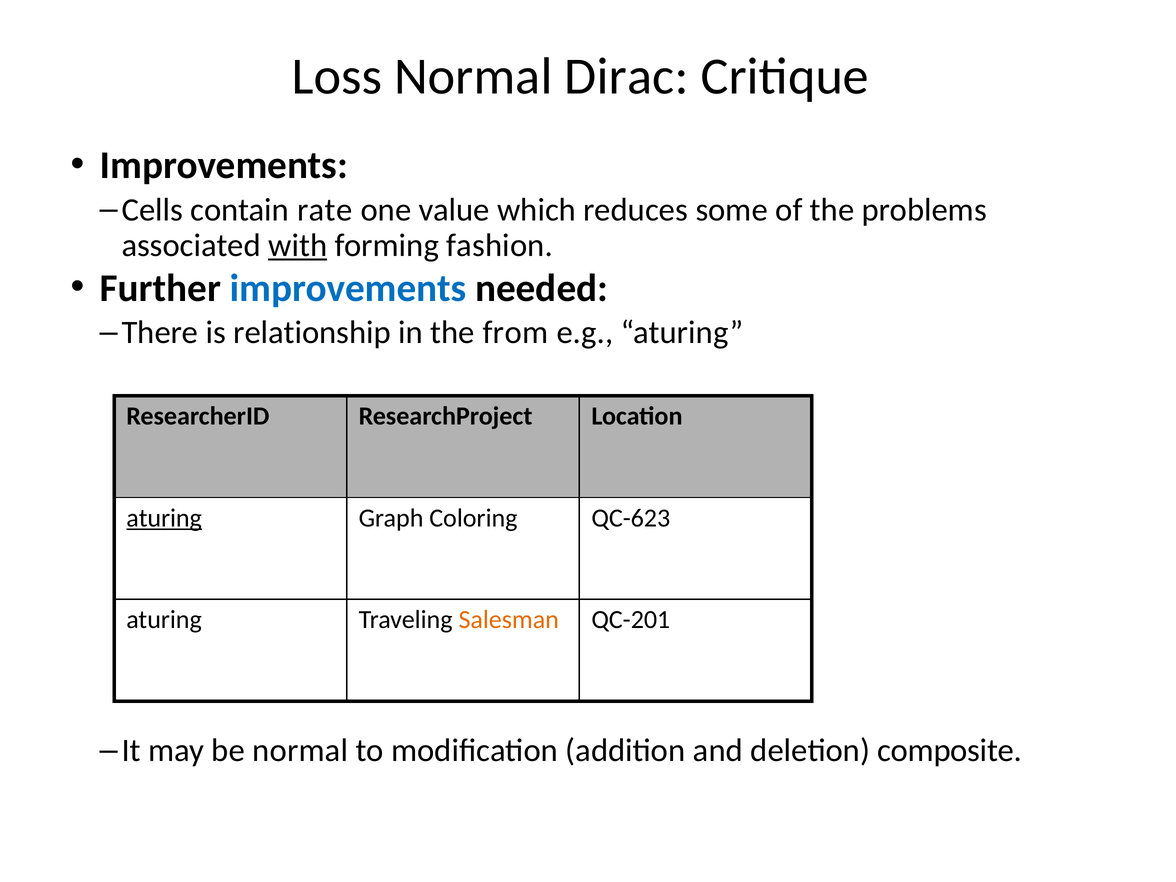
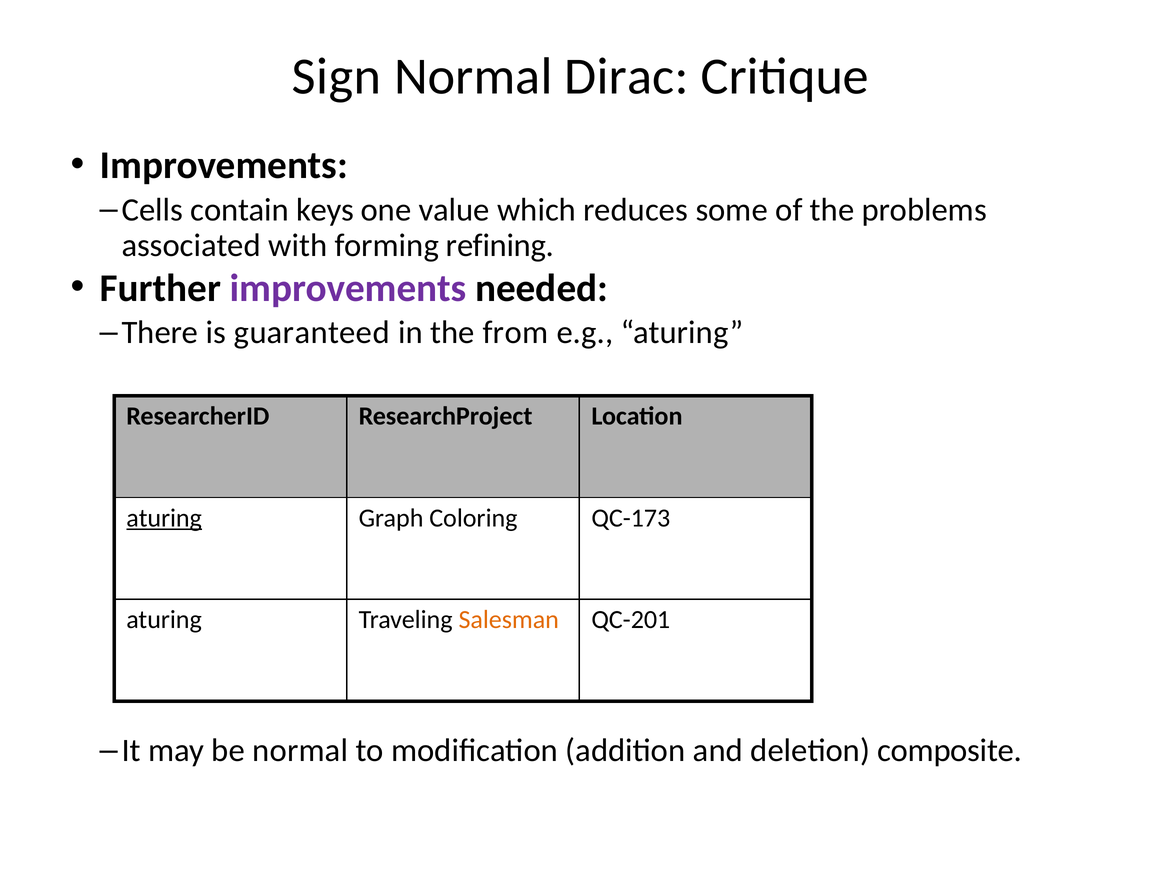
Loss: Loss -> Sign
rate: rate -> keys
with underline: present -> none
fashion: fashion -> refining
improvements at (348, 288) colour: blue -> purple
relationship: relationship -> guaranteed
QC-623: QC-623 -> QC-173
